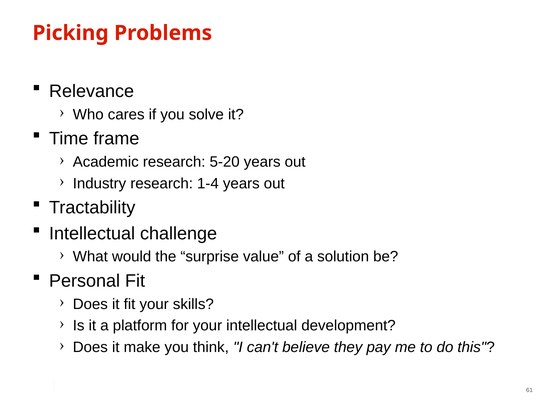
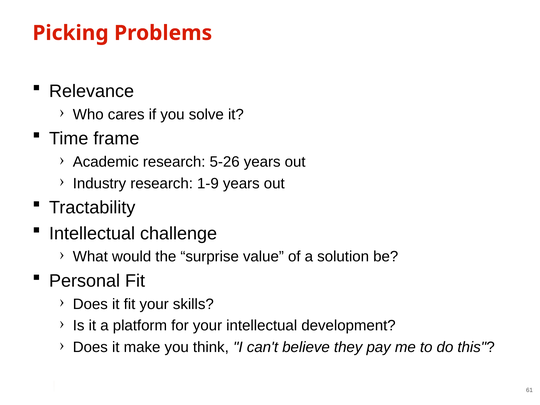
5-20: 5-20 -> 5-26
1-4: 1-4 -> 1-9
